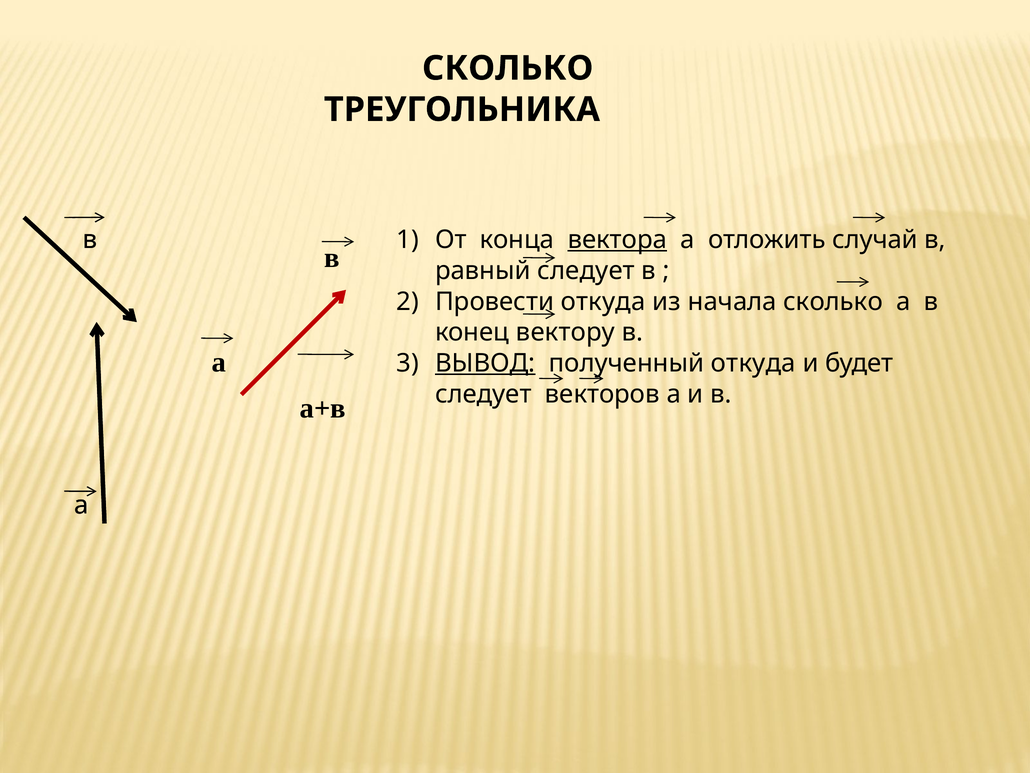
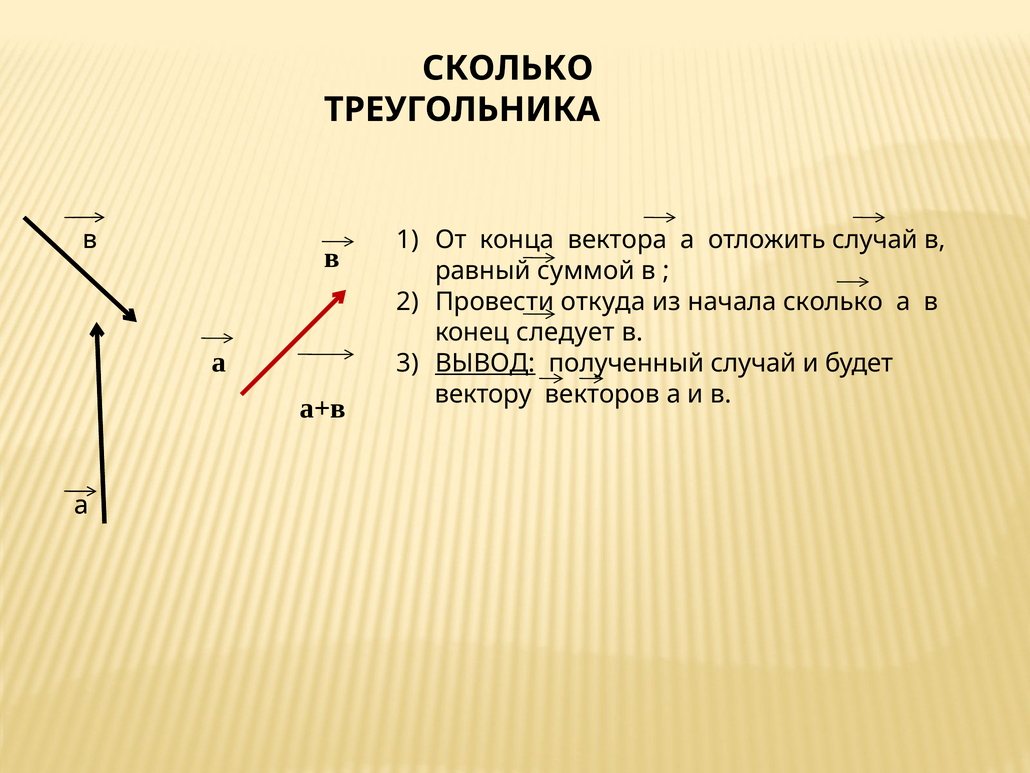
вектора underline: present -> none
равный следует: следует -> суммой
вектору: вектору -> следует
полученный откуда: откуда -> случай
следует at (483, 394): следует -> вектору
